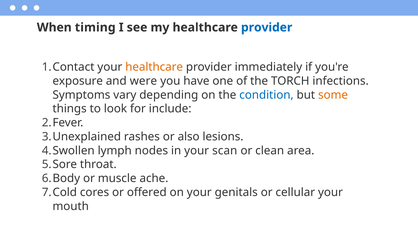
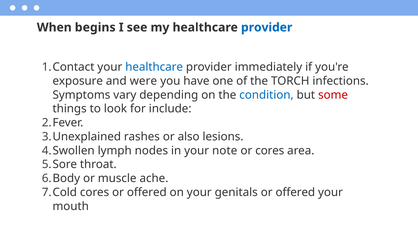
timing: timing -> begins
healthcare at (154, 67) colour: orange -> blue
some colour: orange -> red
scan: scan -> note
or clean: clean -> cores
genitals or cellular: cellular -> offered
